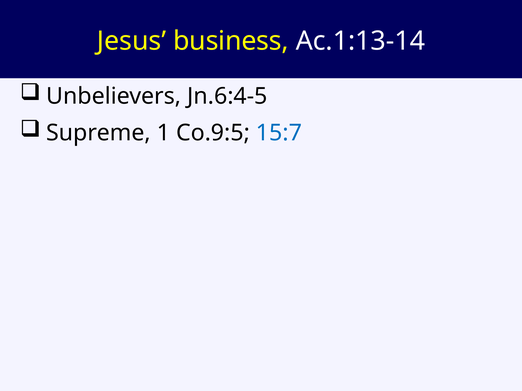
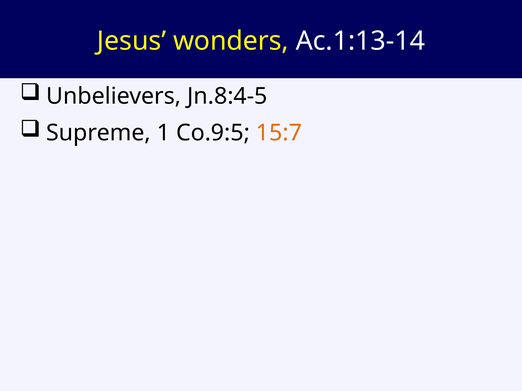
business: business -> wonders
Jn.6:4-5: Jn.6:4-5 -> Jn.8:4-5
15:7 colour: blue -> orange
